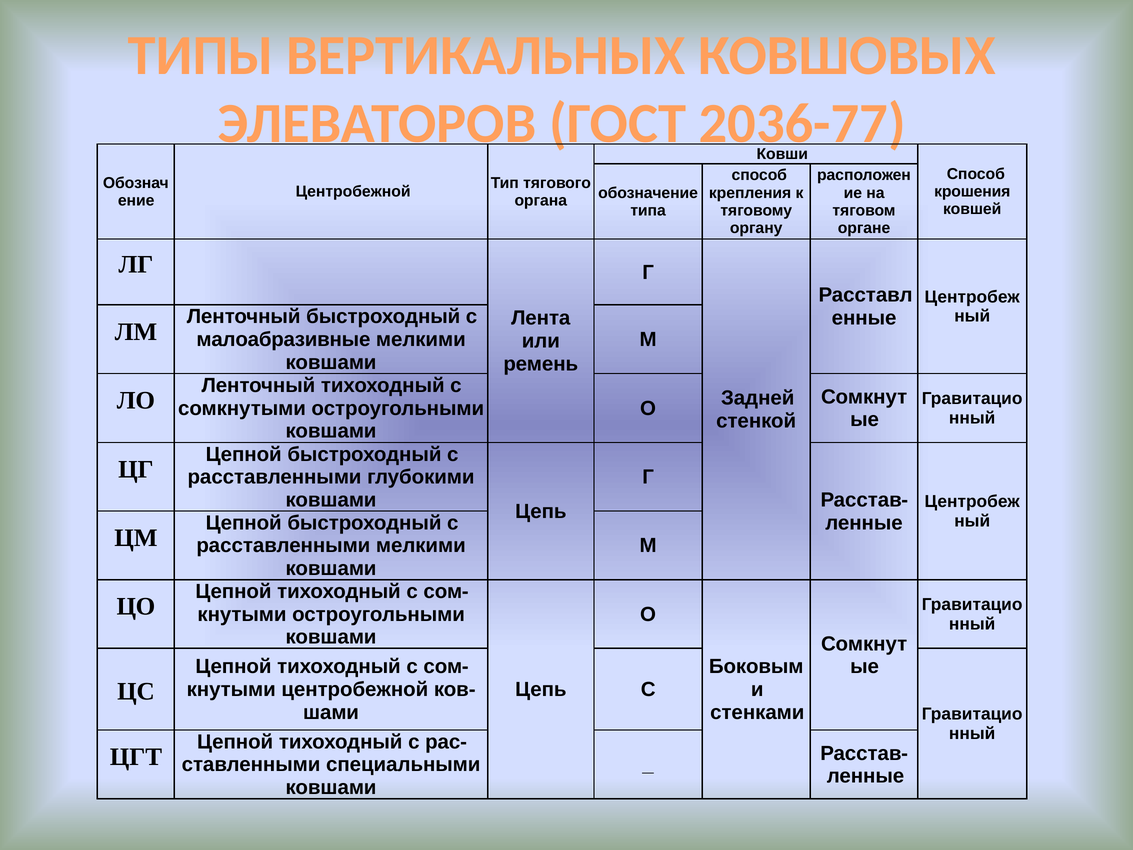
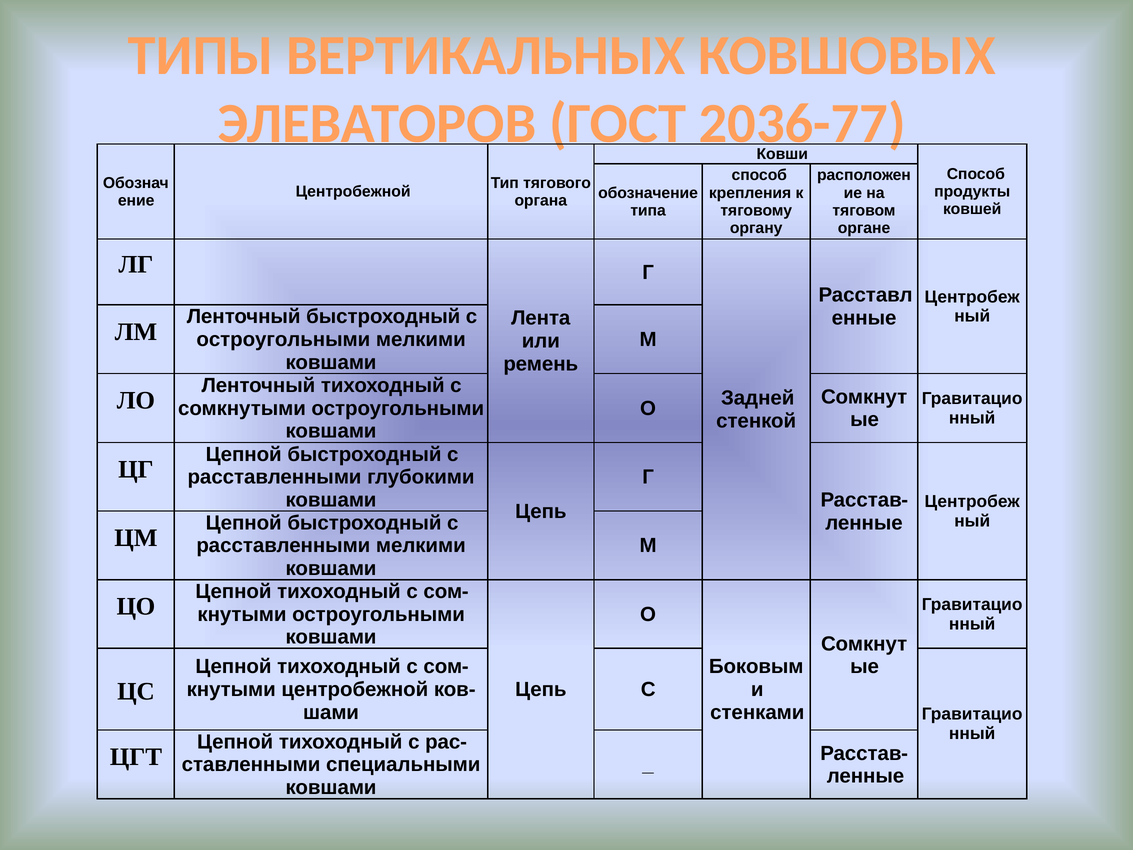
крошения: крошения -> продукты
малоабразивные at (283, 339): малоабразивные -> остроугольными
